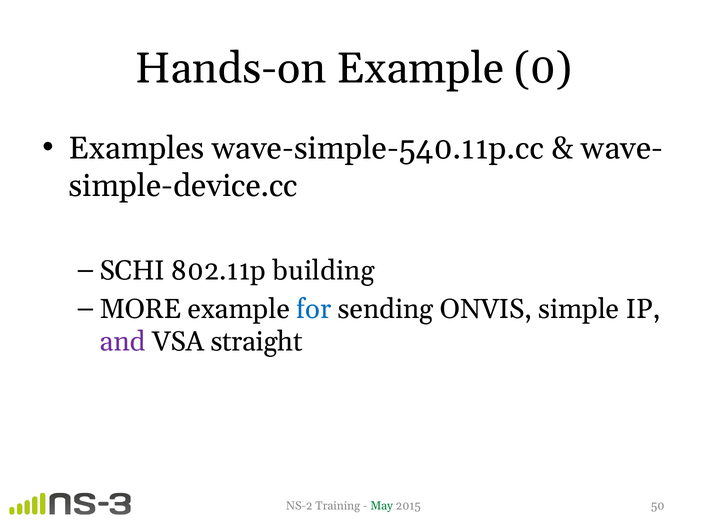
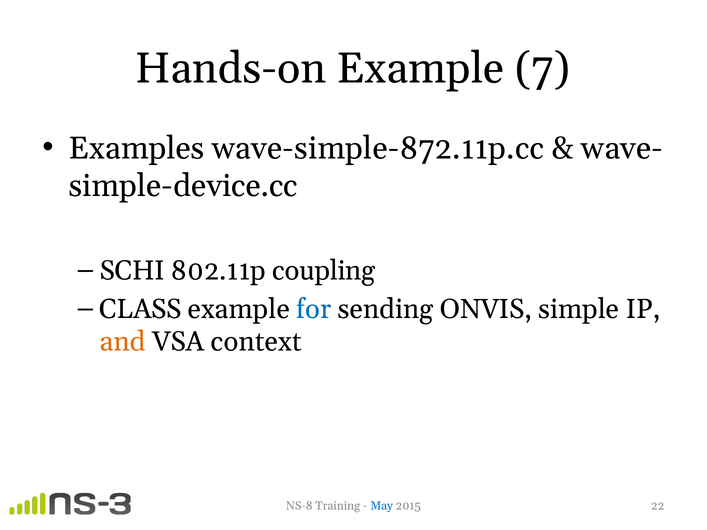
0: 0 -> 7
wave-simple-540.11p.cc: wave-simple-540.11p.cc -> wave-simple-872.11p.cc
building: building -> coupling
MORE: MORE -> CLASS
and colour: purple -> orange
straight: straight -> context
NS-2: NS-2 -> NS-8
May colour: green -> blue
50: 50 -> 22
